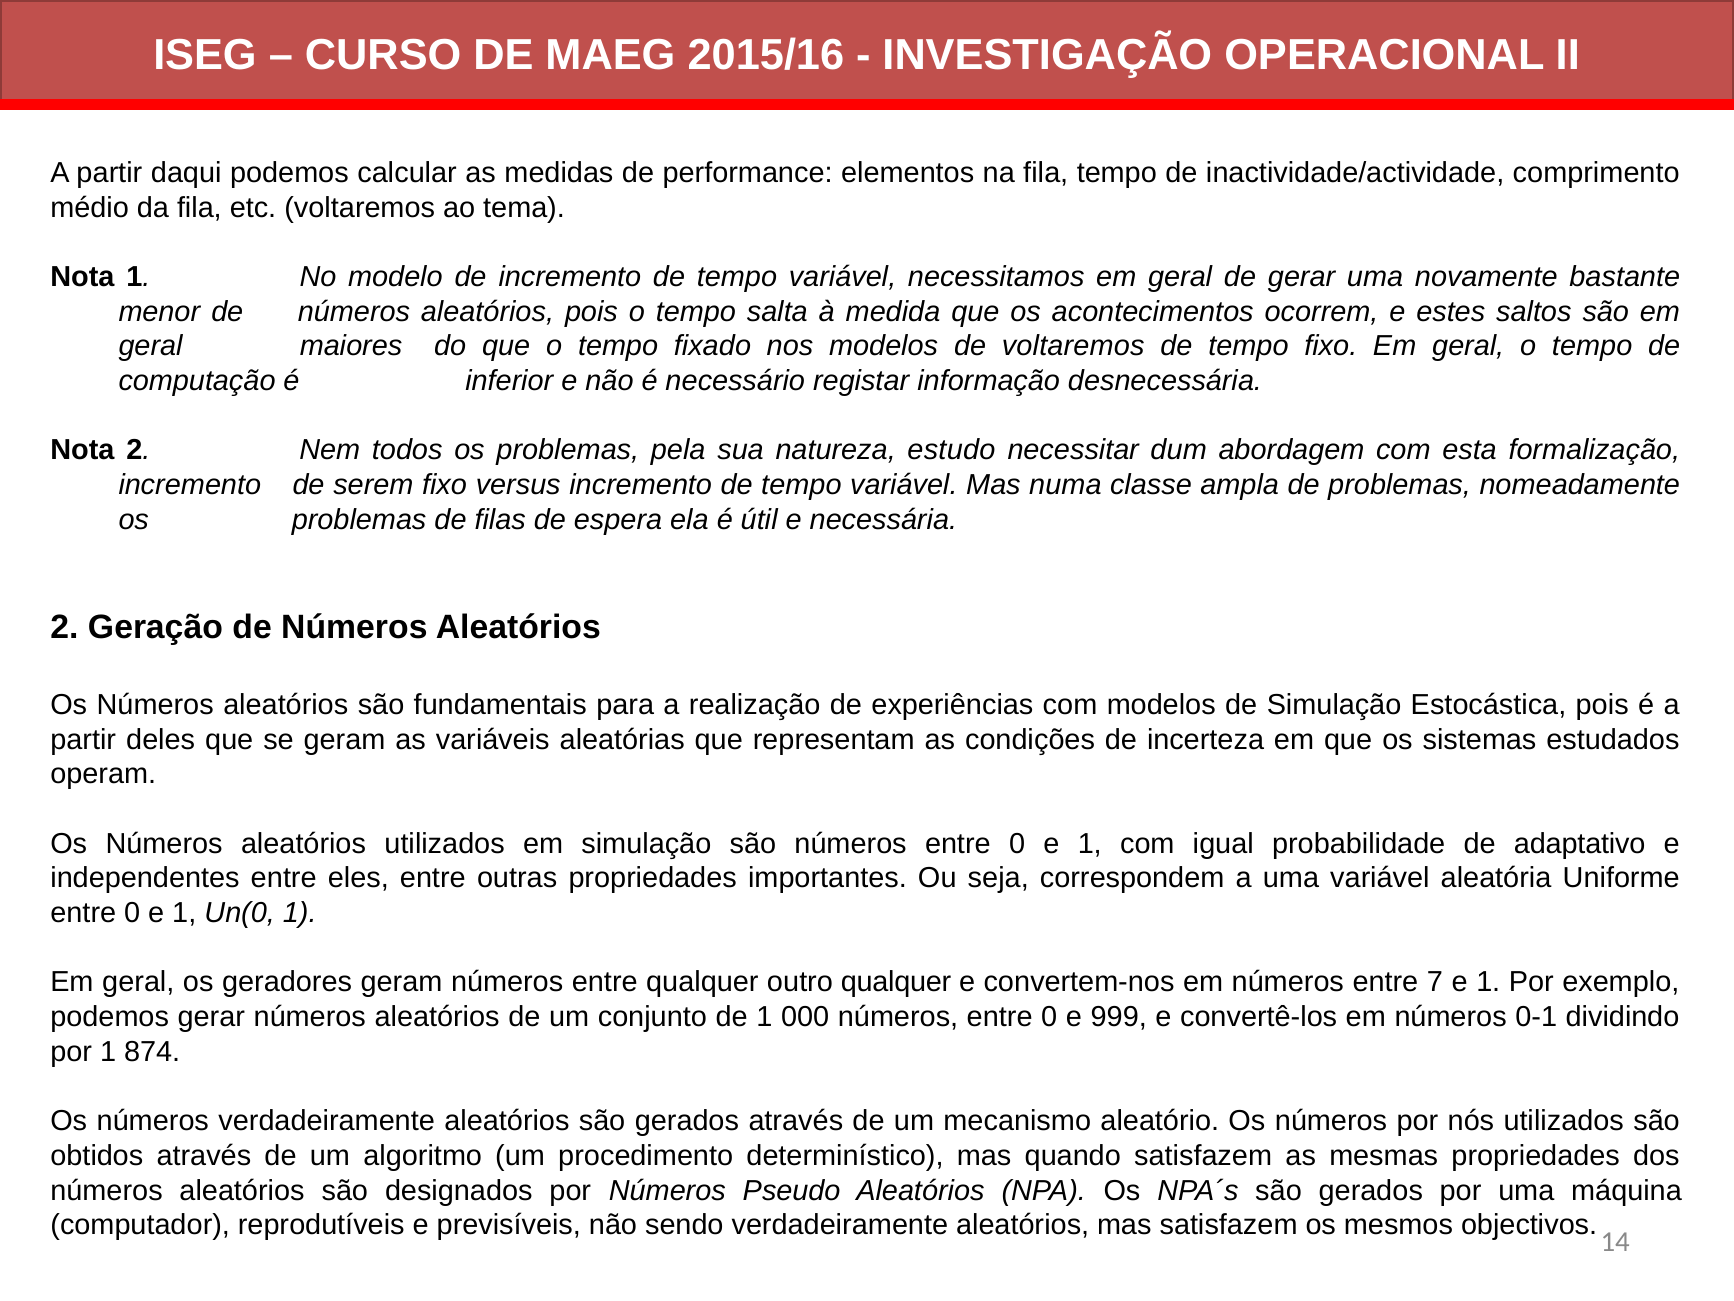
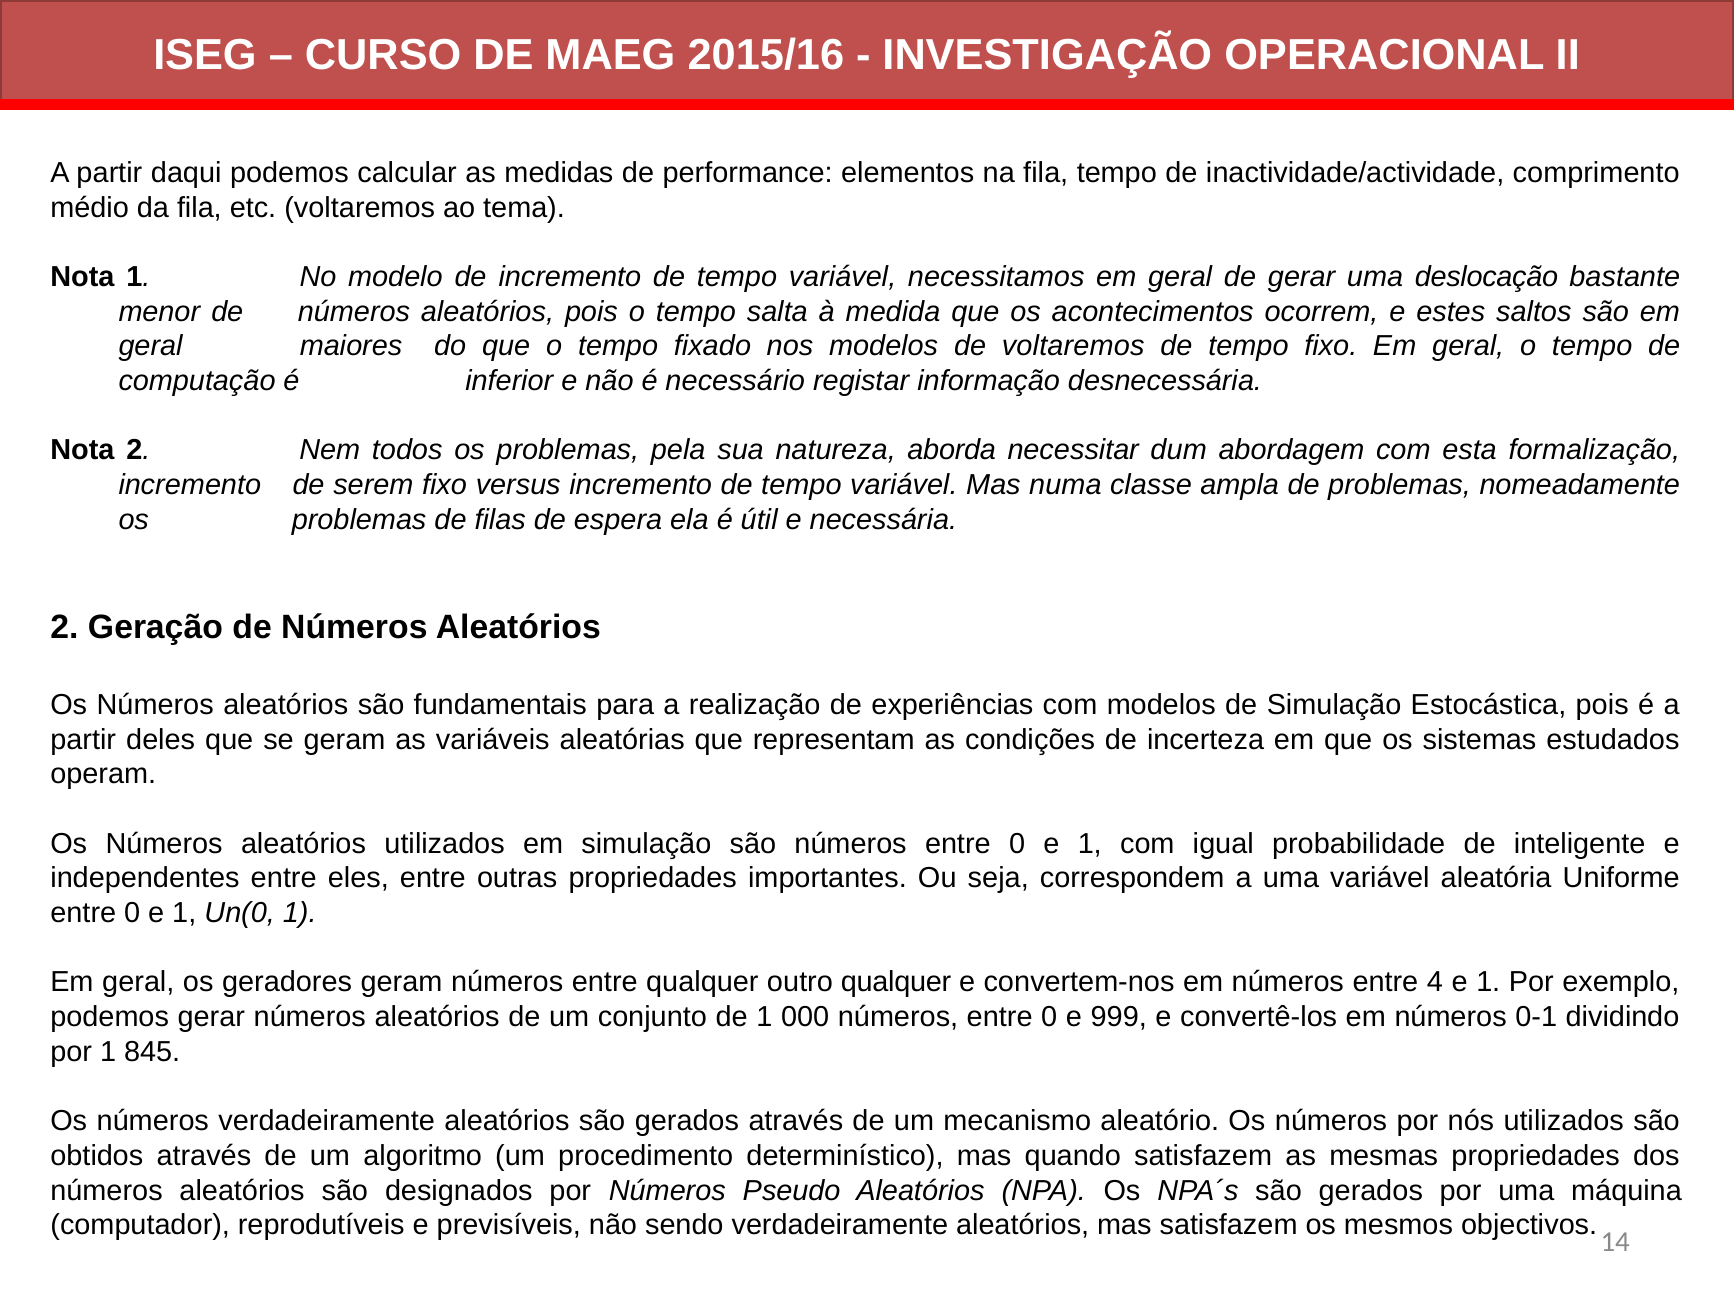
novamente: novamente -> deslocação
estudo: estudo -> aborda
adaptativo: adaptativo -> inteligente
7: 7 -> 4
874: 874 -> 845
